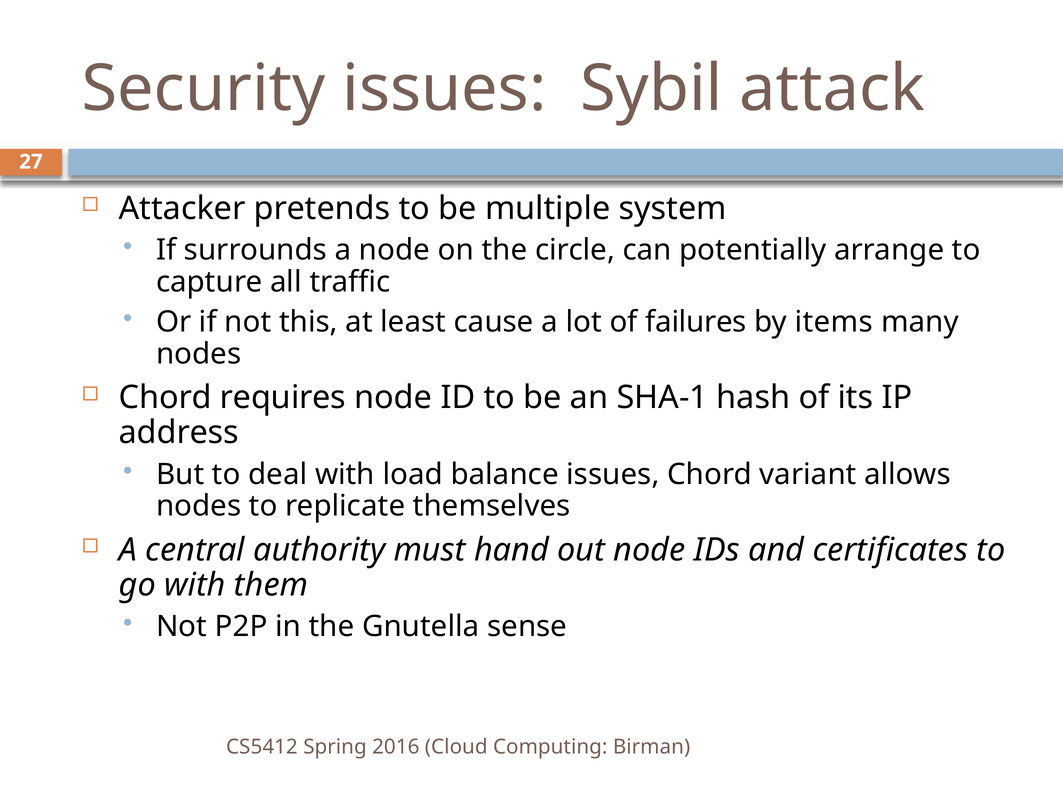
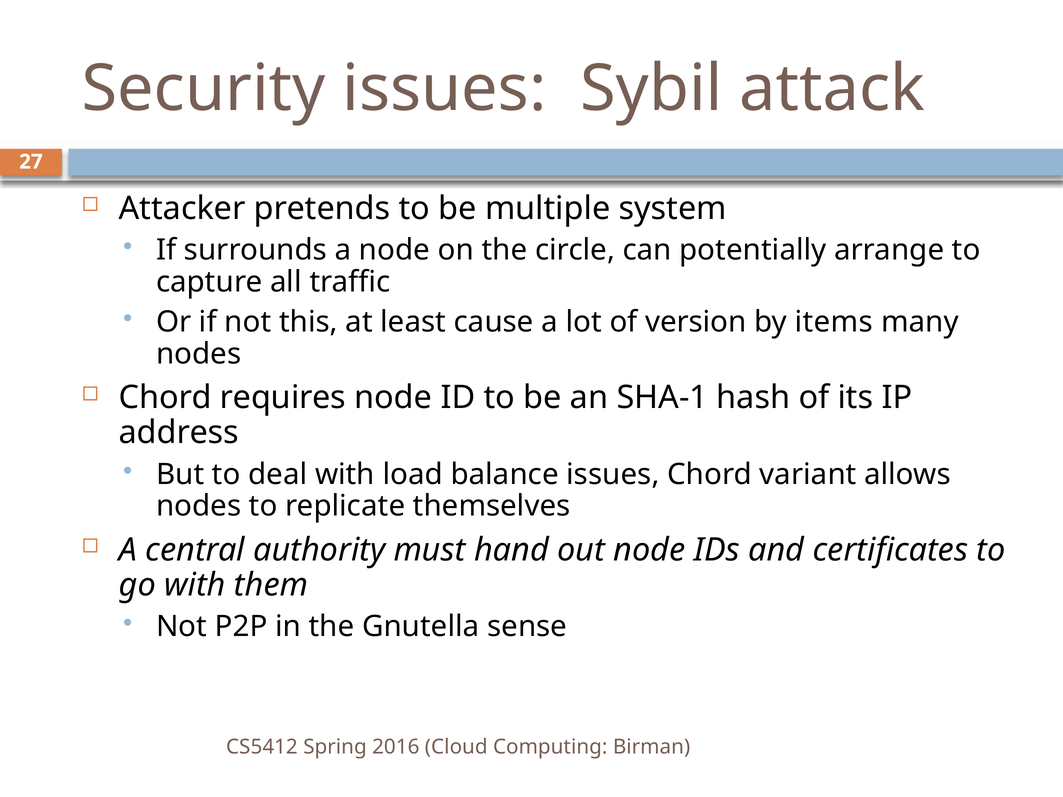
failures: failures -> version
